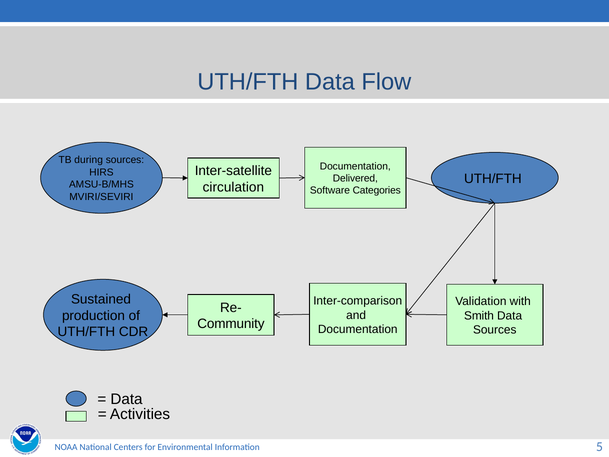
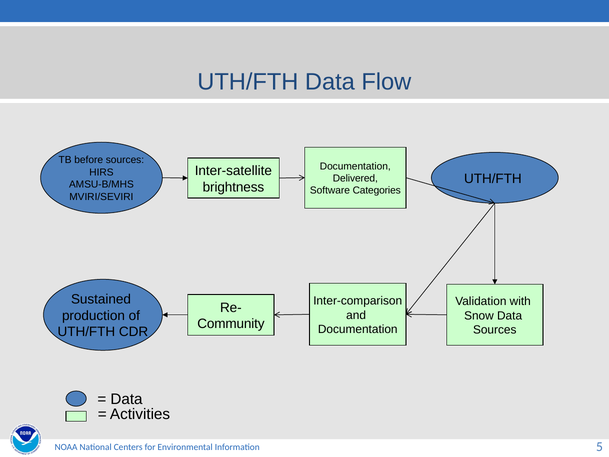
during: during -> before
circulation: circulation -> brightness
Smith: Smith -> Snow
